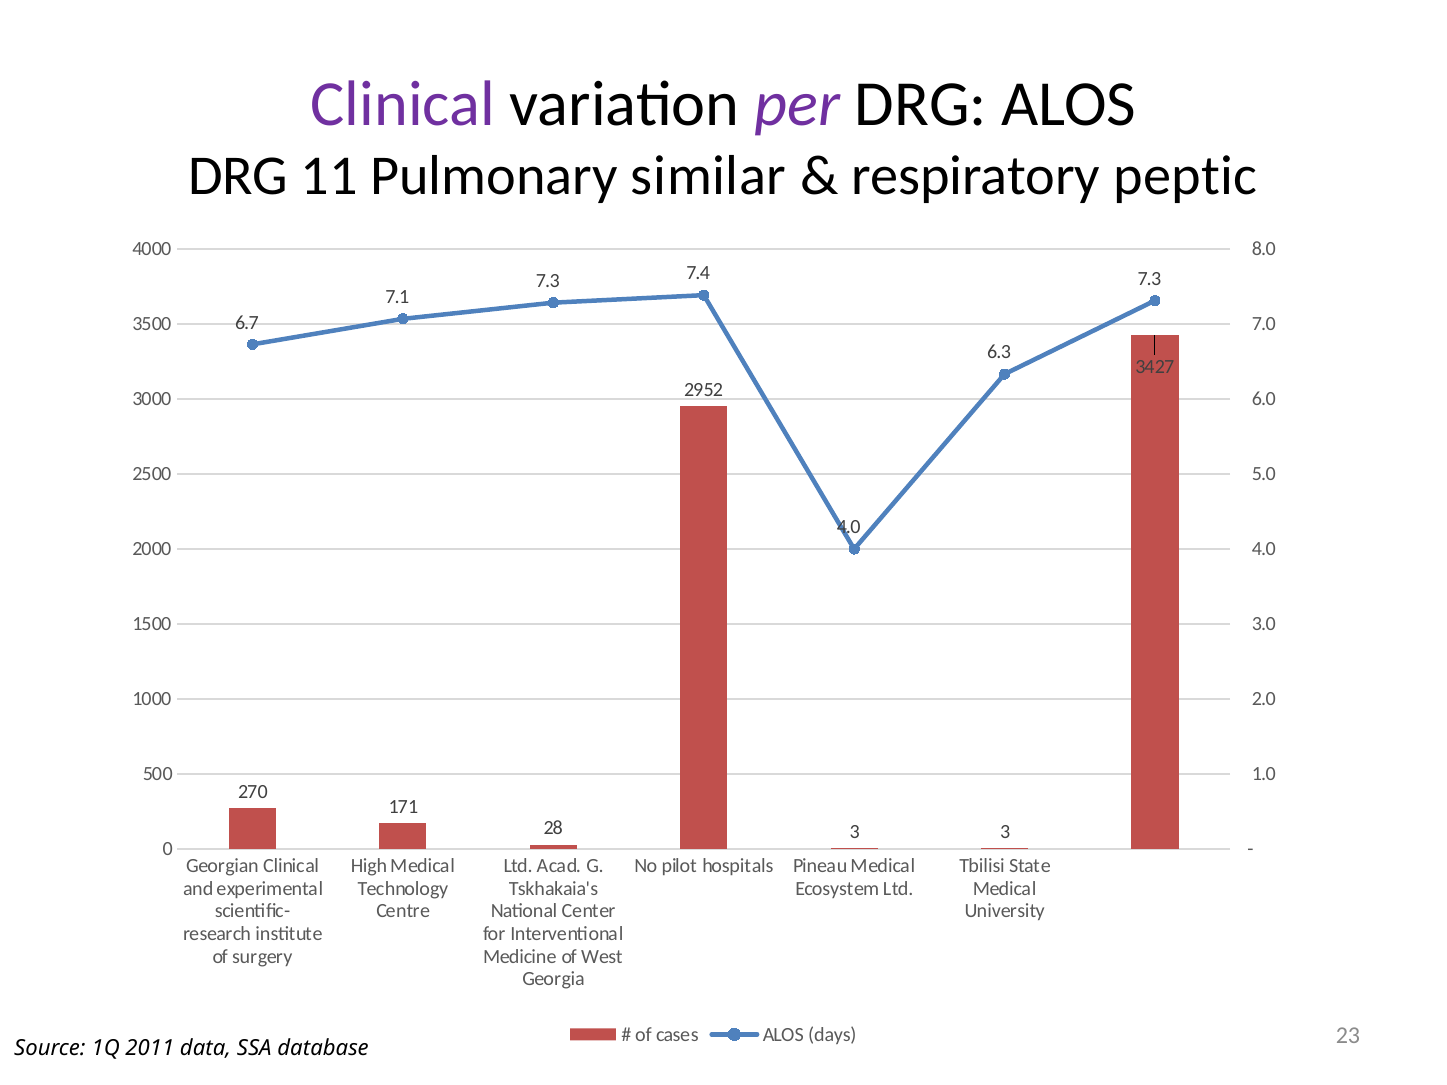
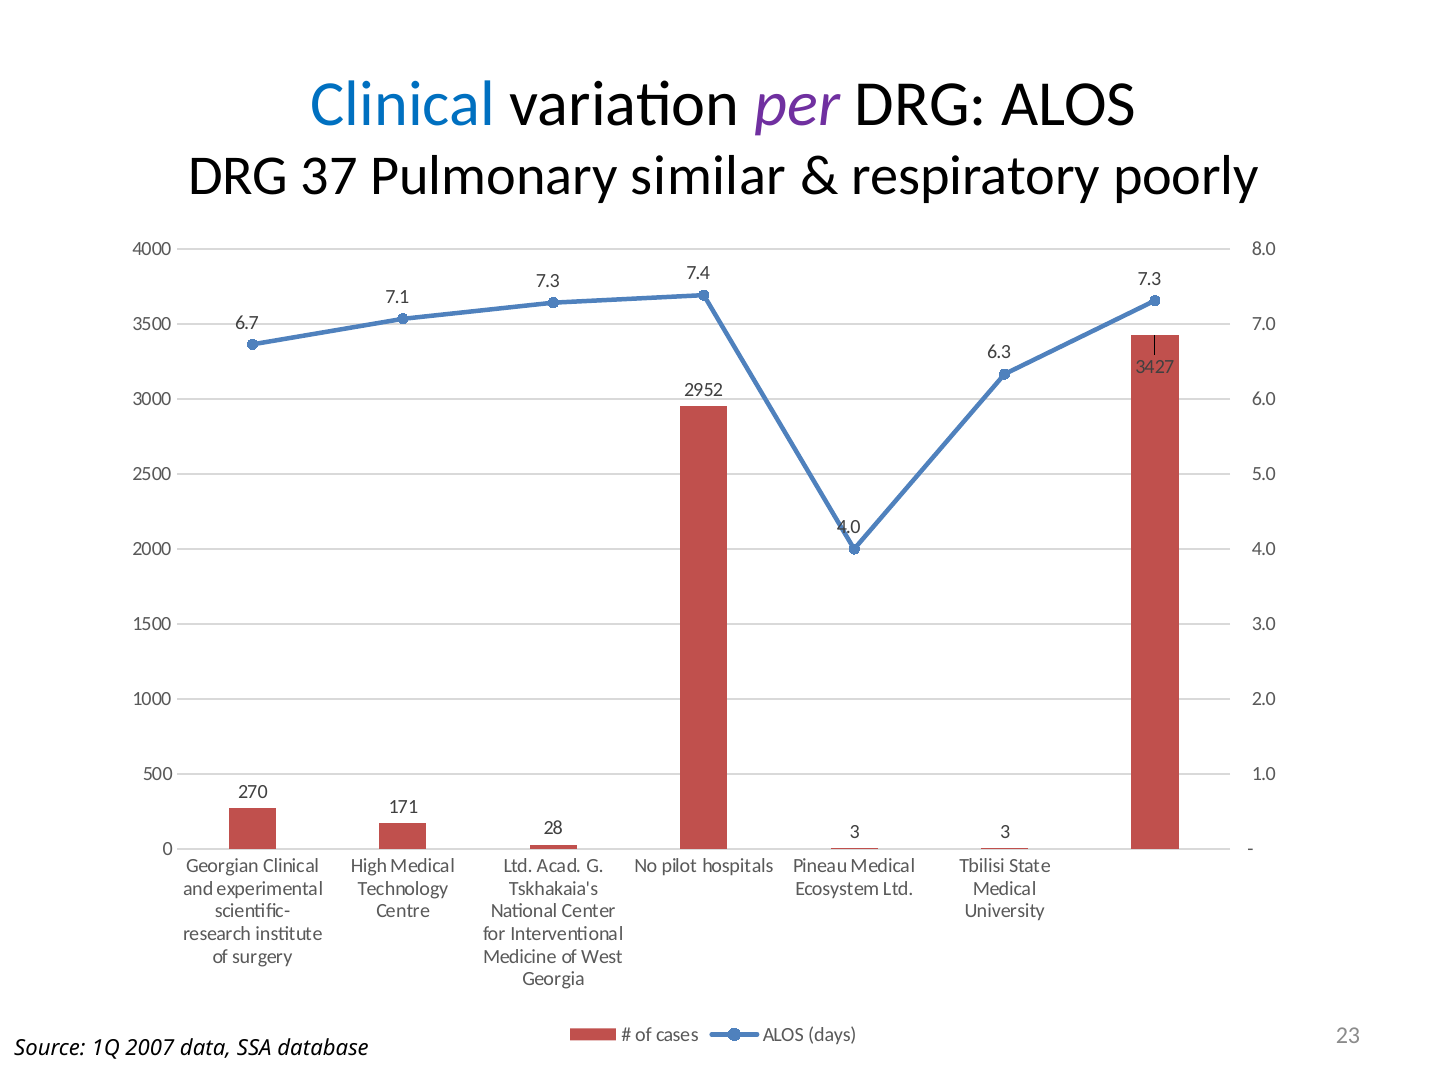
Clinical at (403, 105) colour: purple -> blue
11: 11 -> 37
peptic: peptic -> poorly
2011: 2011 -> 2007
